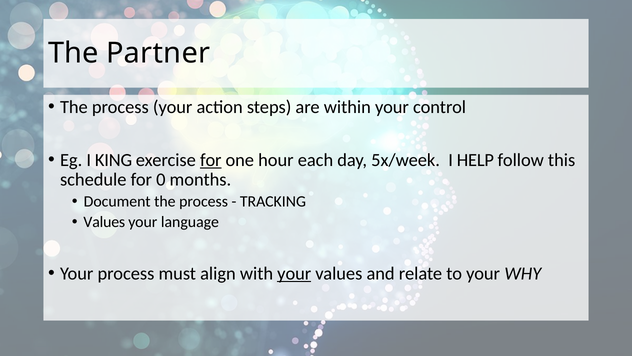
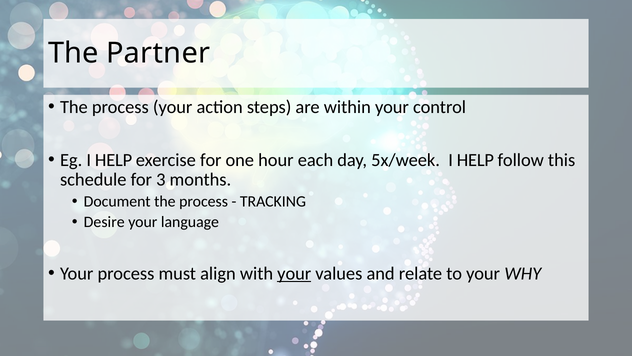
Eg I KING: KING -> HELP
for at (211, 160) underline: present -> none
0: 0 -> 3
Values at (104, 222): Values -> Desire
